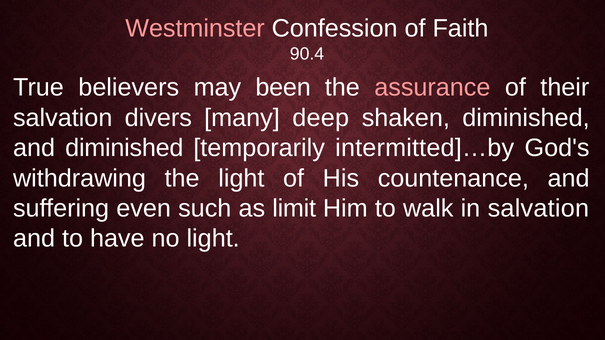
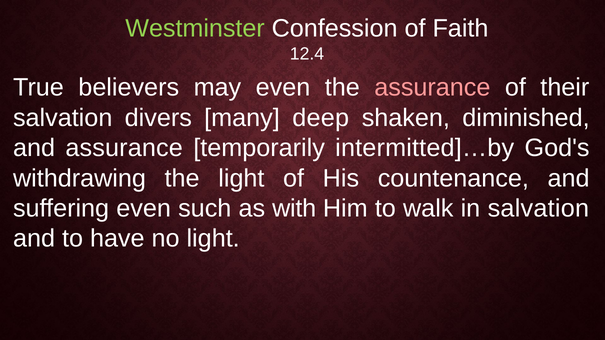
Westminster colour: pink -> light green
90.4: 90.4 -> 12.4
may been: been -> even
and diminished: diminished -> assurance
limit: limit -> with
